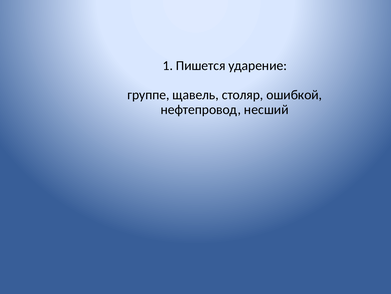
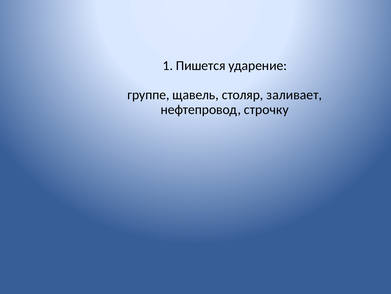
ошибкой: ошибкой -> заливает
несший: несший -> строчку
